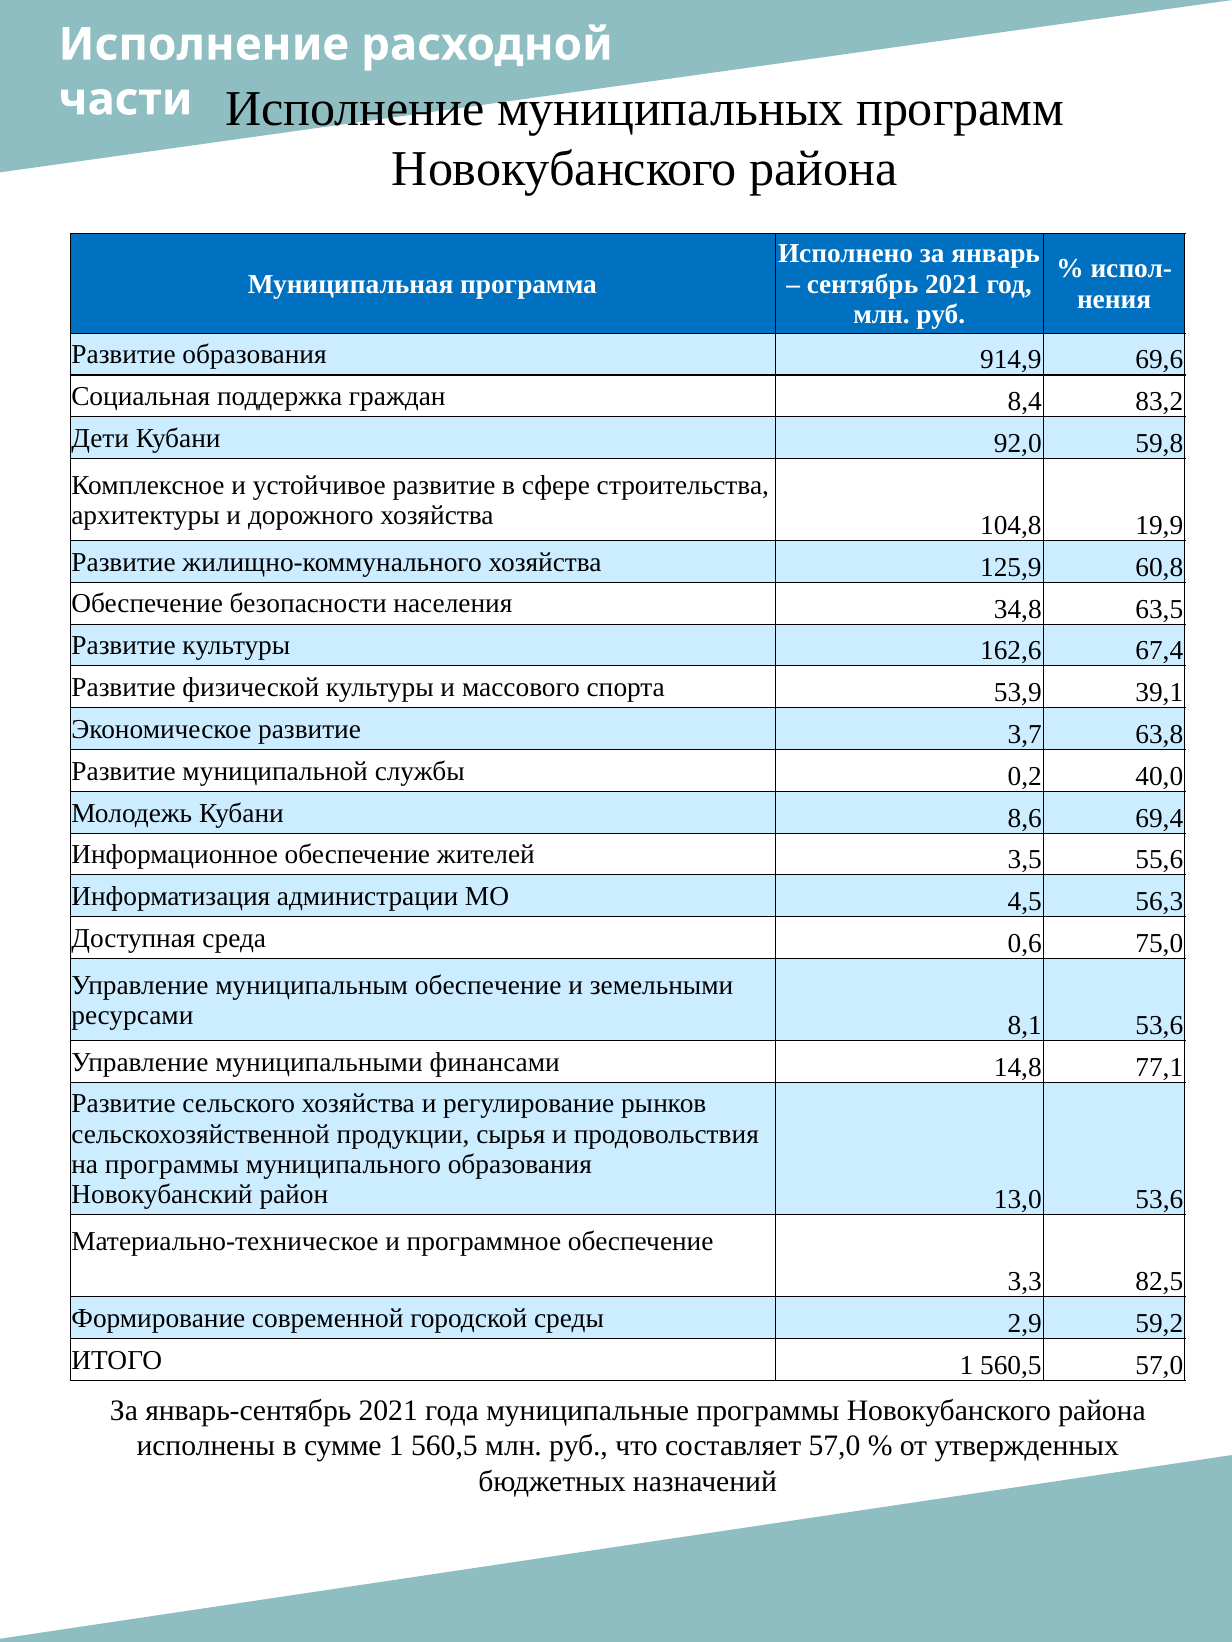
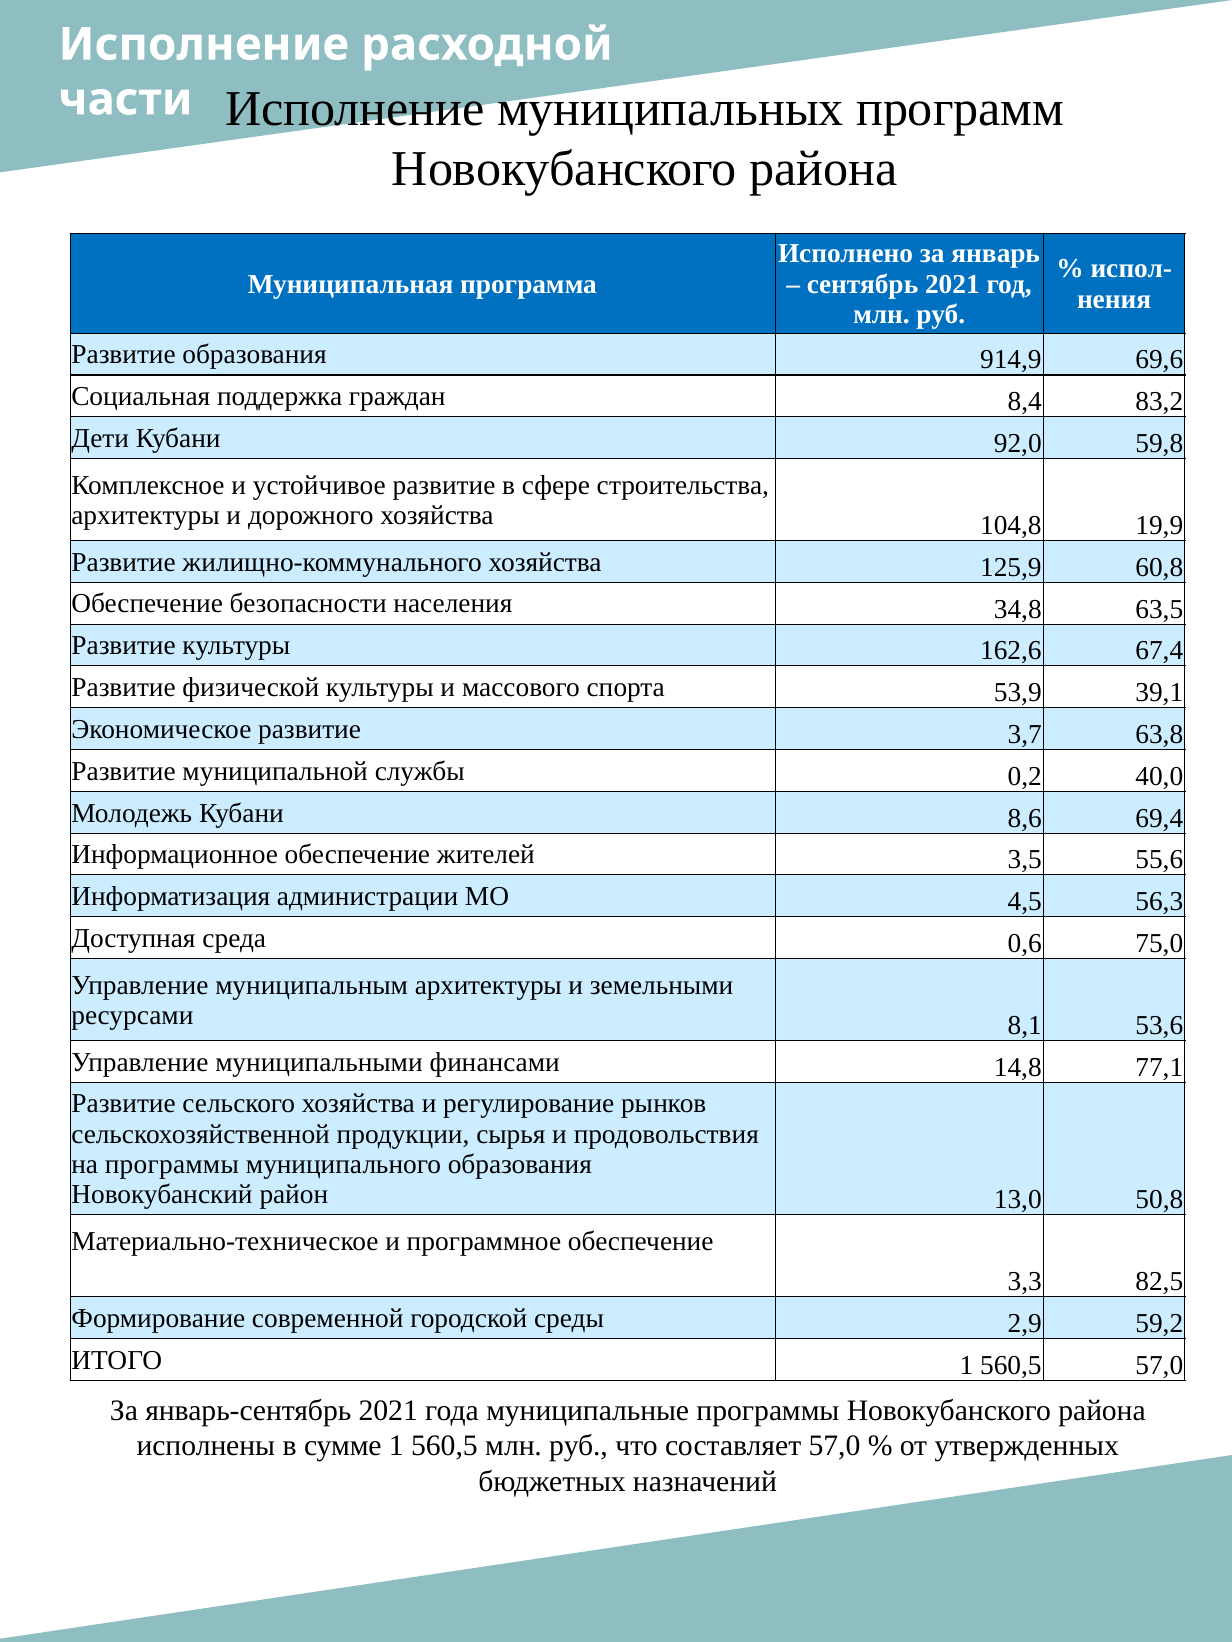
муниципальным обеспечение: обеспечение -> архитектуры
13,0 53,6: 53,6 -> 50,8
